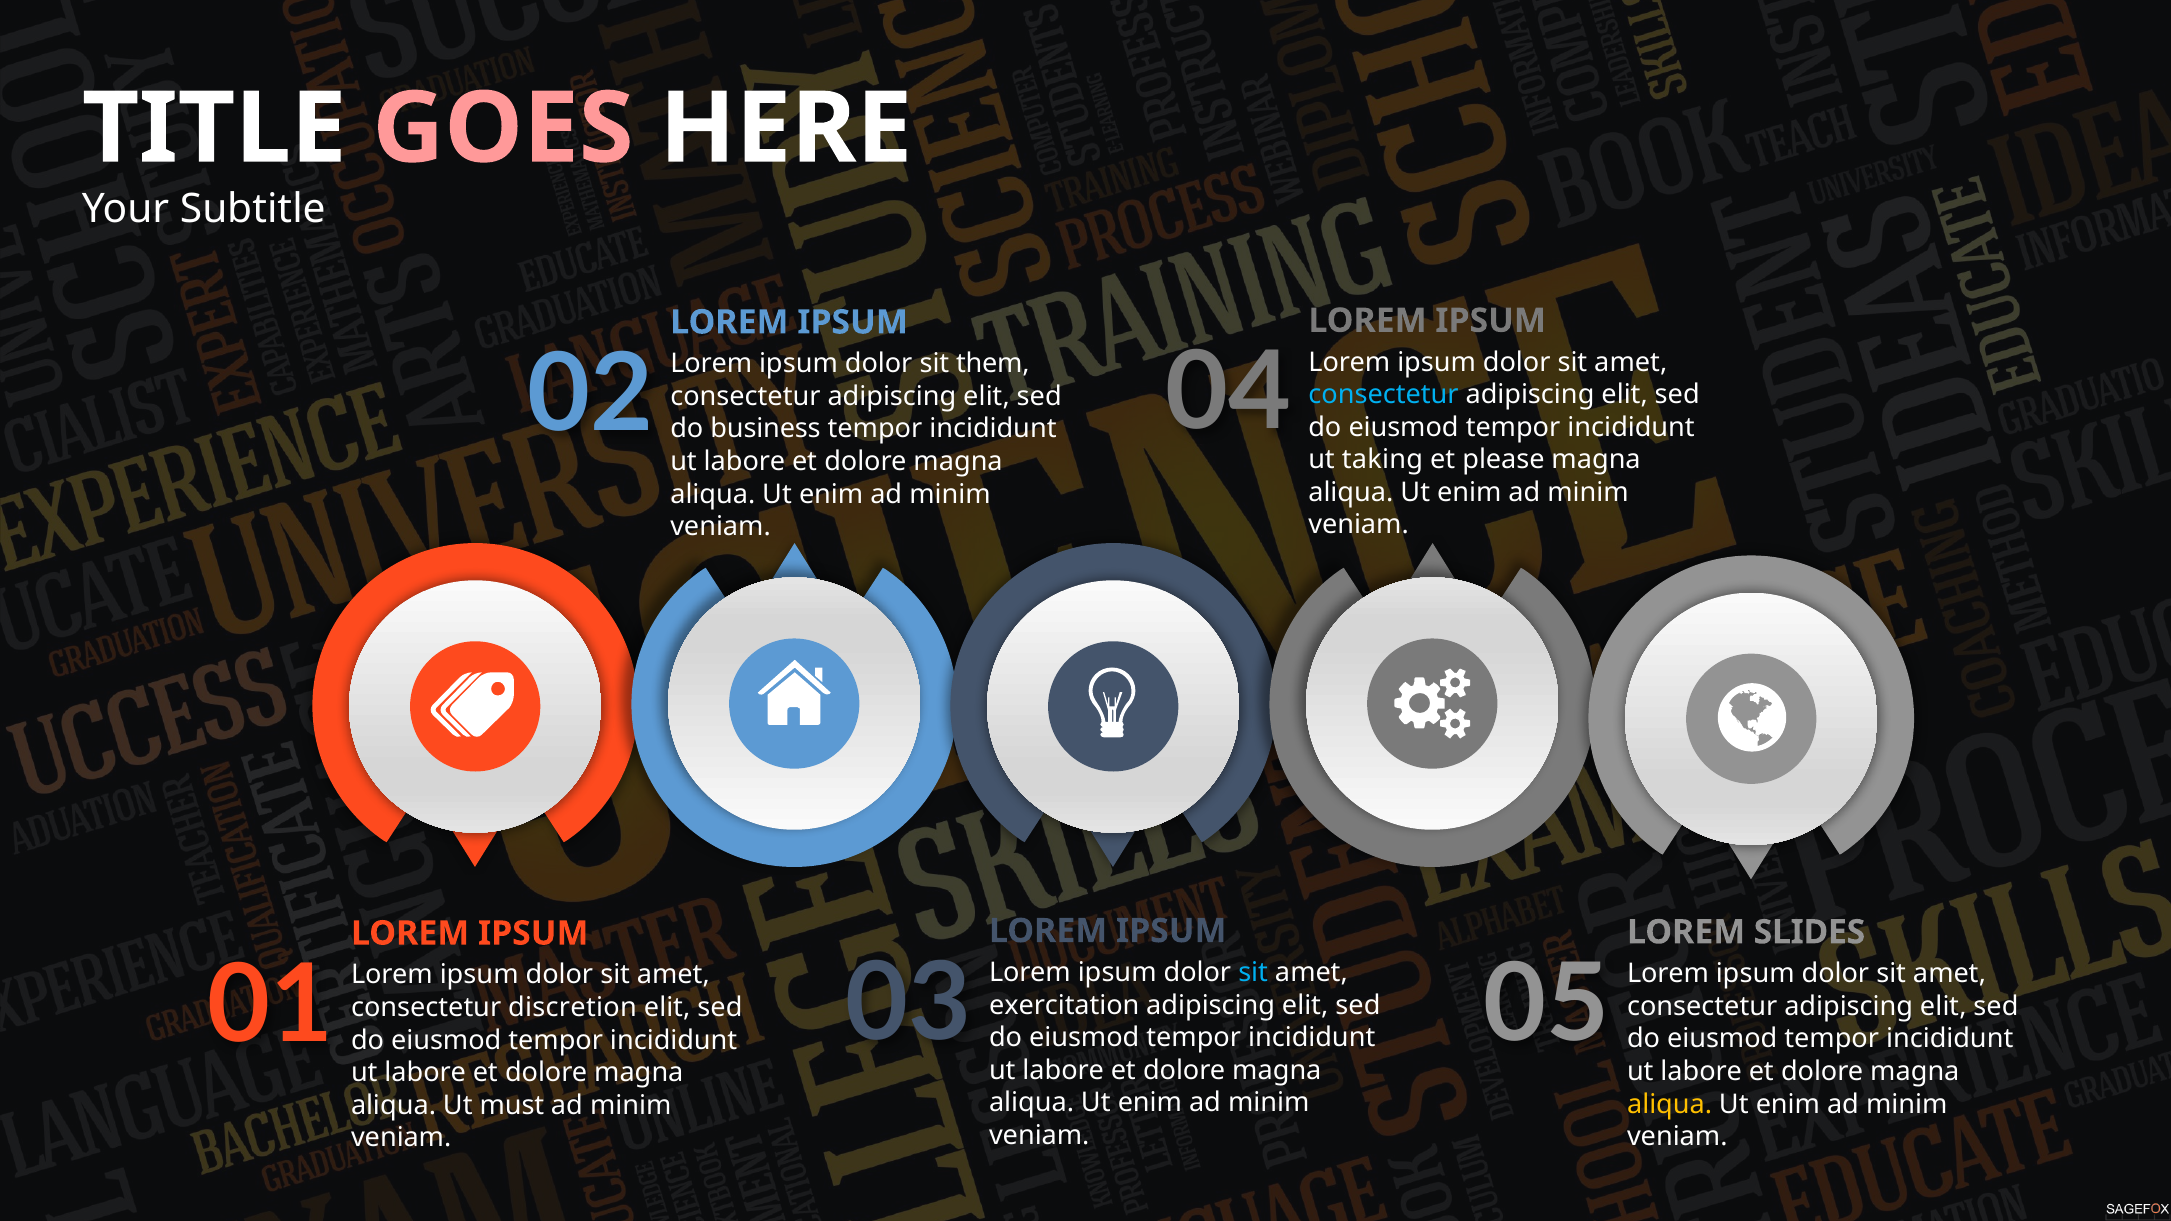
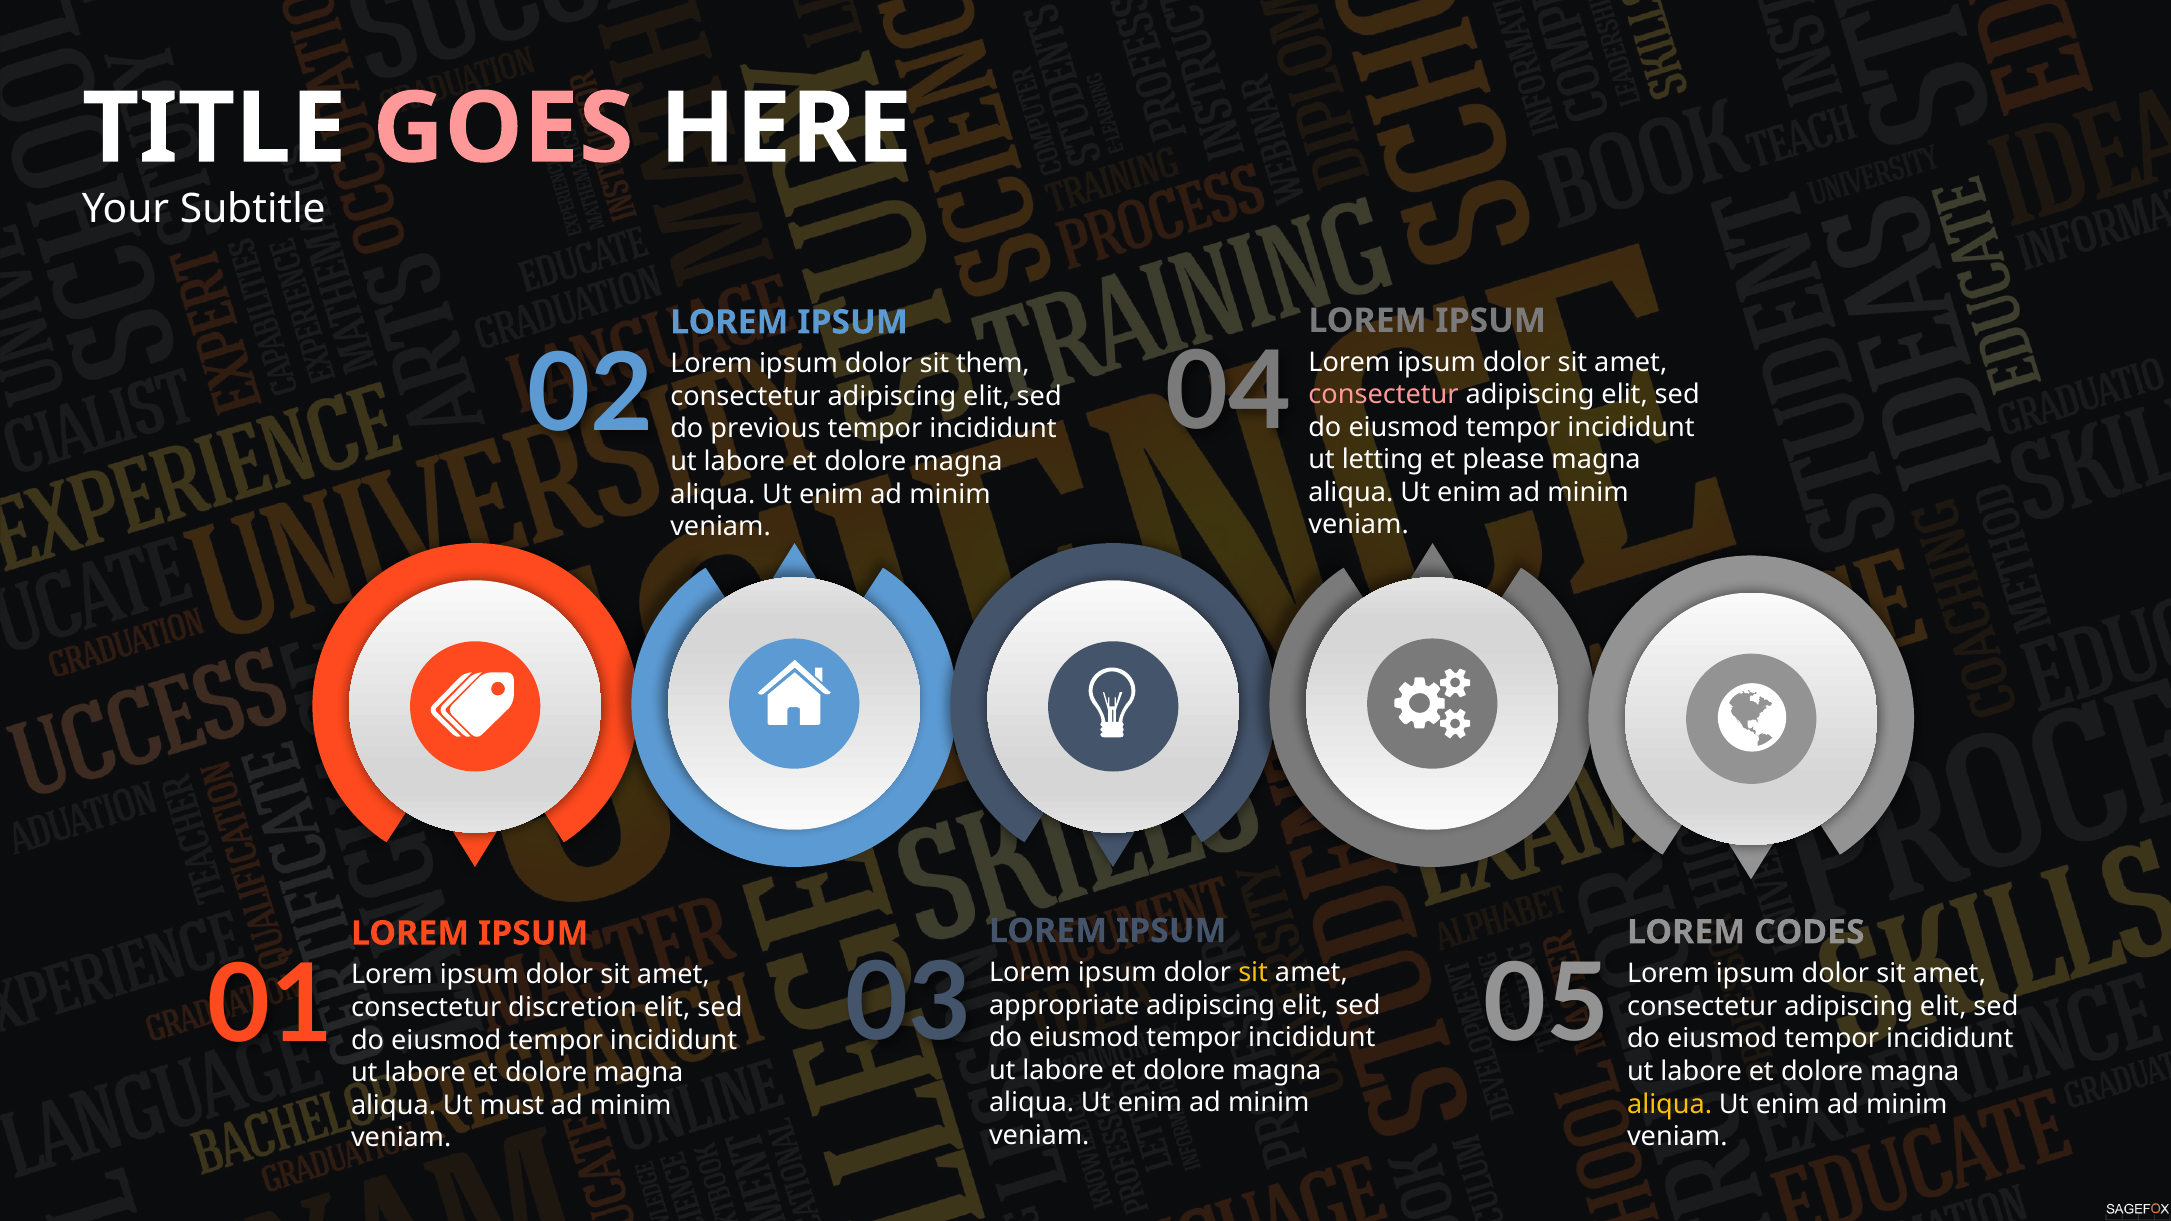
consectetur at (1384, 395) colour: light blue -> pink
business: business -> previous
taking: taking -> letting
SLIDES: SLIDES -> CODES
sit at (1253, 973) colour: light blue -> yellow
exercitation: exercitation -> appropriate
